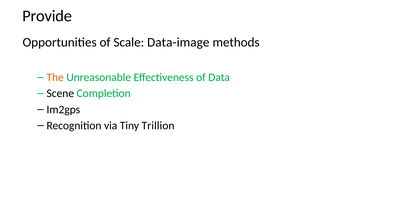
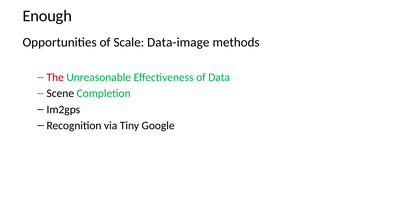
Provide: Provide -> Enough
The colour: orange -> red
Trillion: Trillion -> Google
